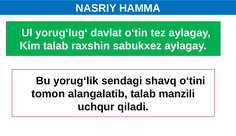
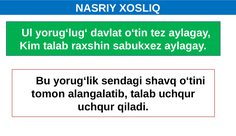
HAMMA: HAMMA -> XOSLIQ
talab manzili: manzili -> uchqur
